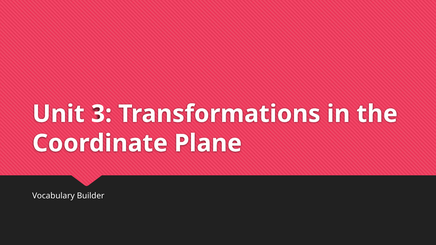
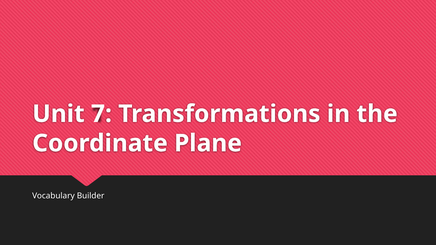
3: 3 -> 7
